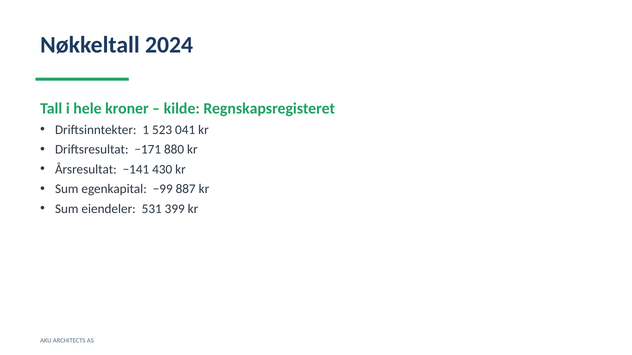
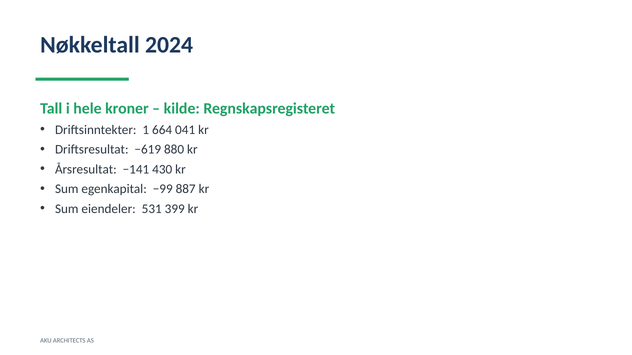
523: 523 -> 664
−171: −171 -> −619
